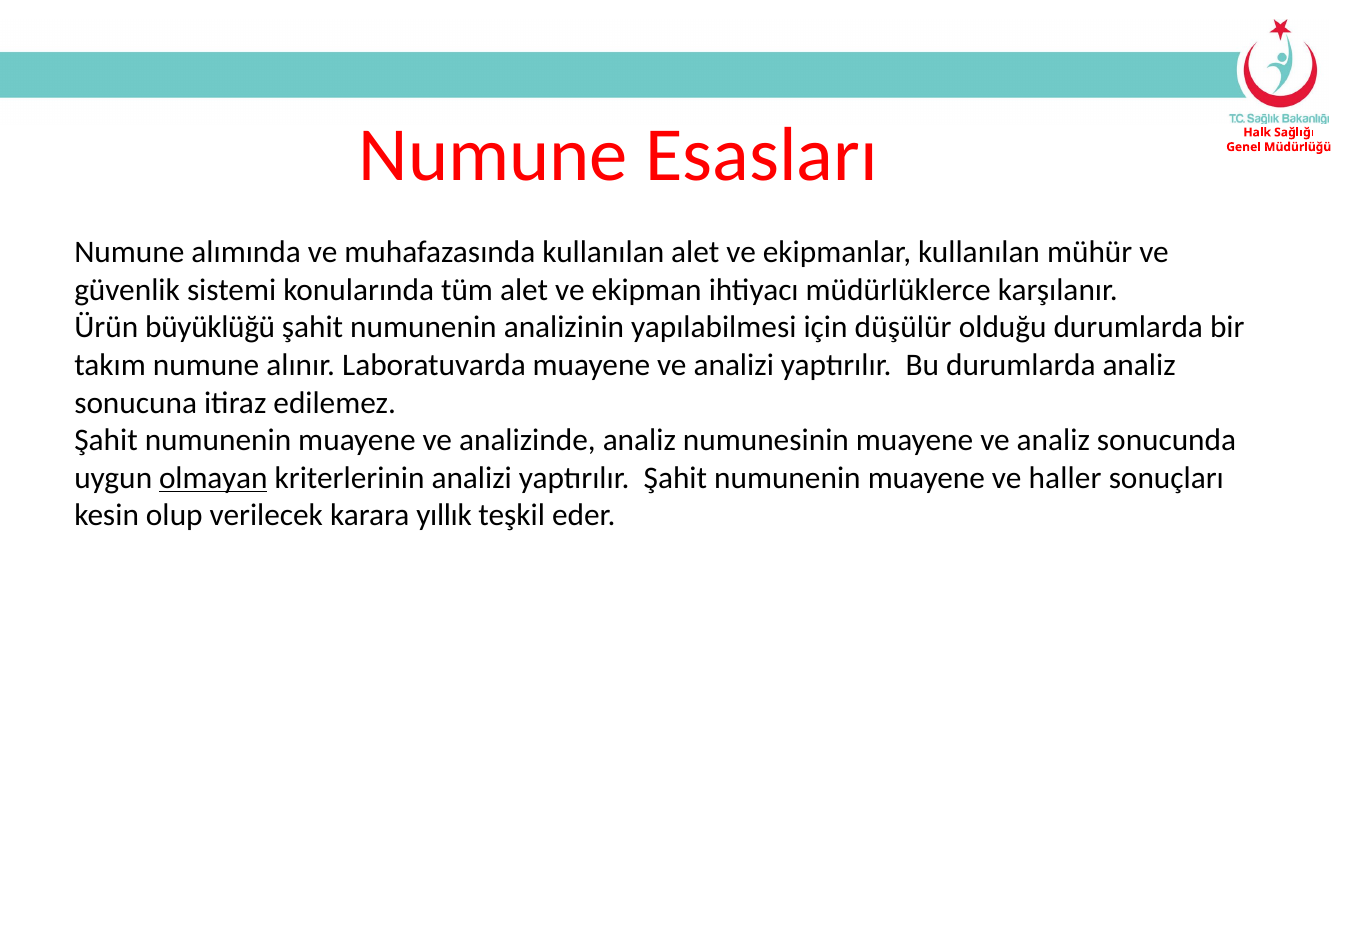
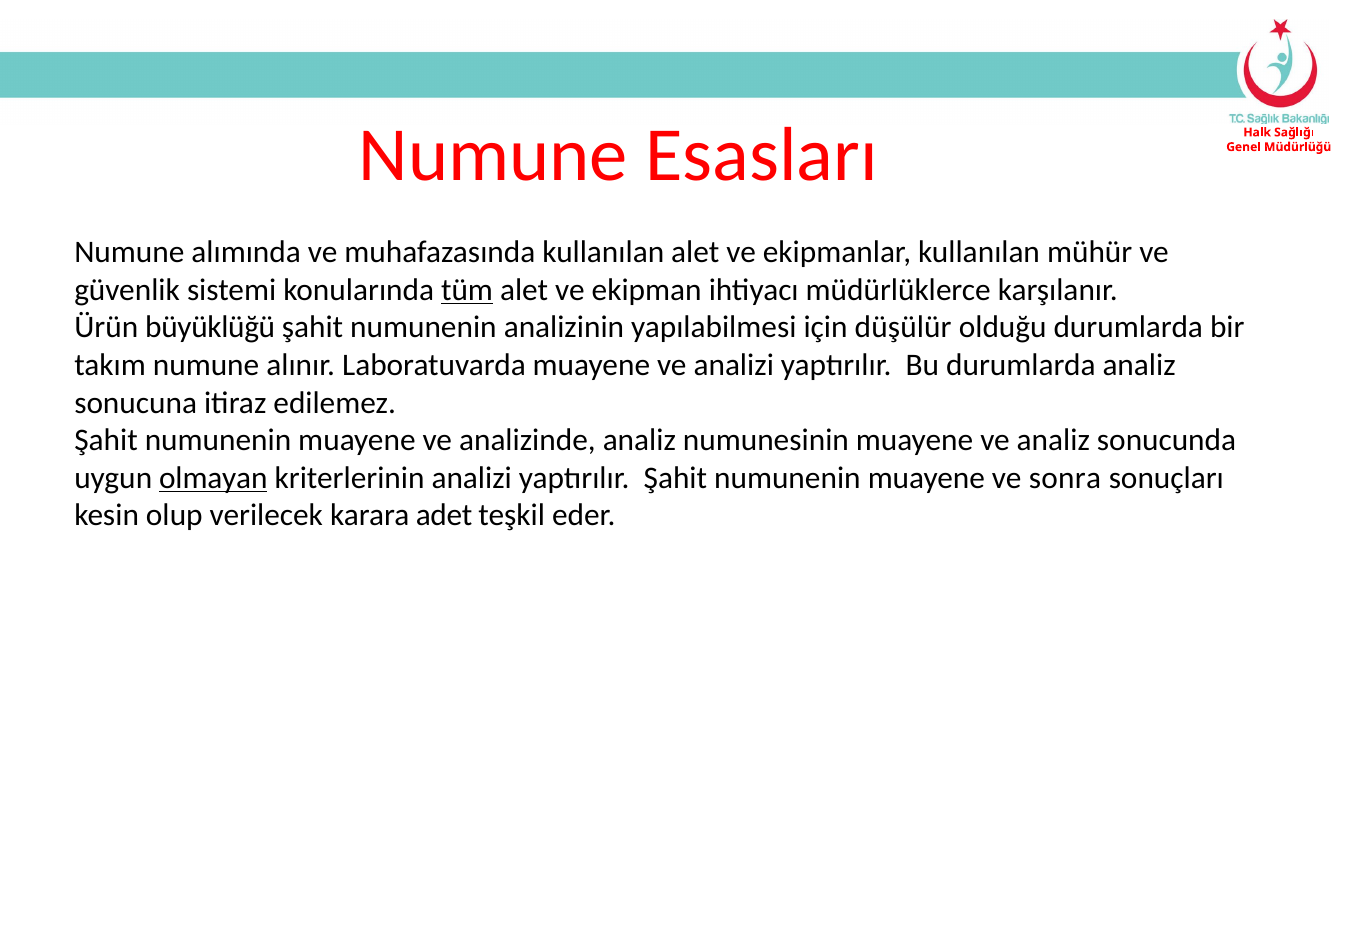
tüm underline: none -> present
haller: haller -> sonra
yıllık: yıllık -> adet
